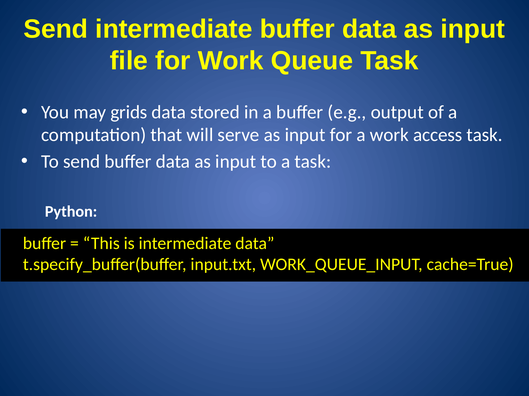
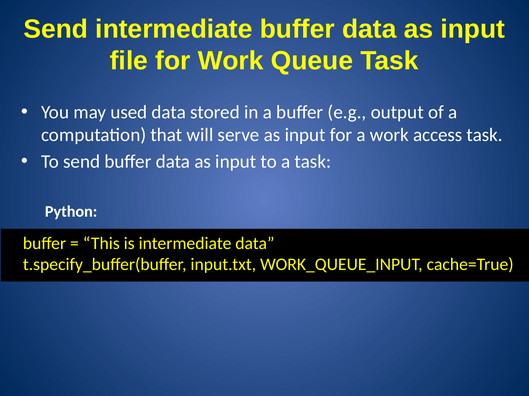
grids: grids -> used
